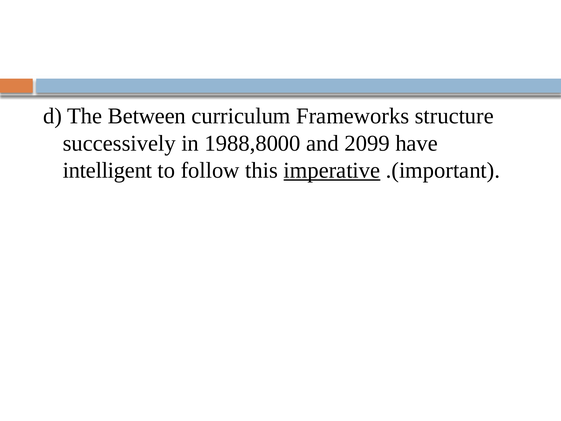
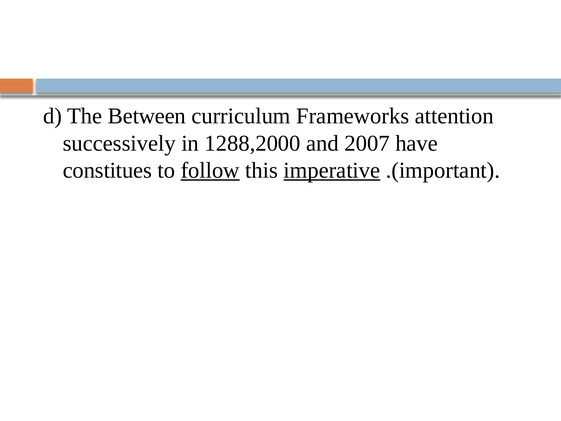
structure: structure -> attention
1988,8000: 1988,8000 -> 1288,2000
2099: 2099 -> 2007
intelligent: intelligent -> constitues
follow underline: none -> present
